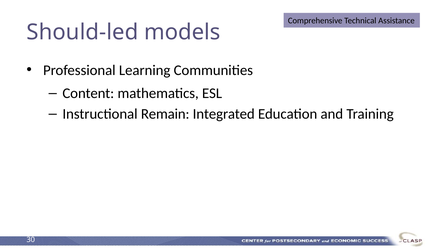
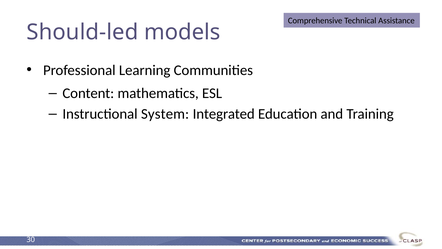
Remain: Remain -> System
